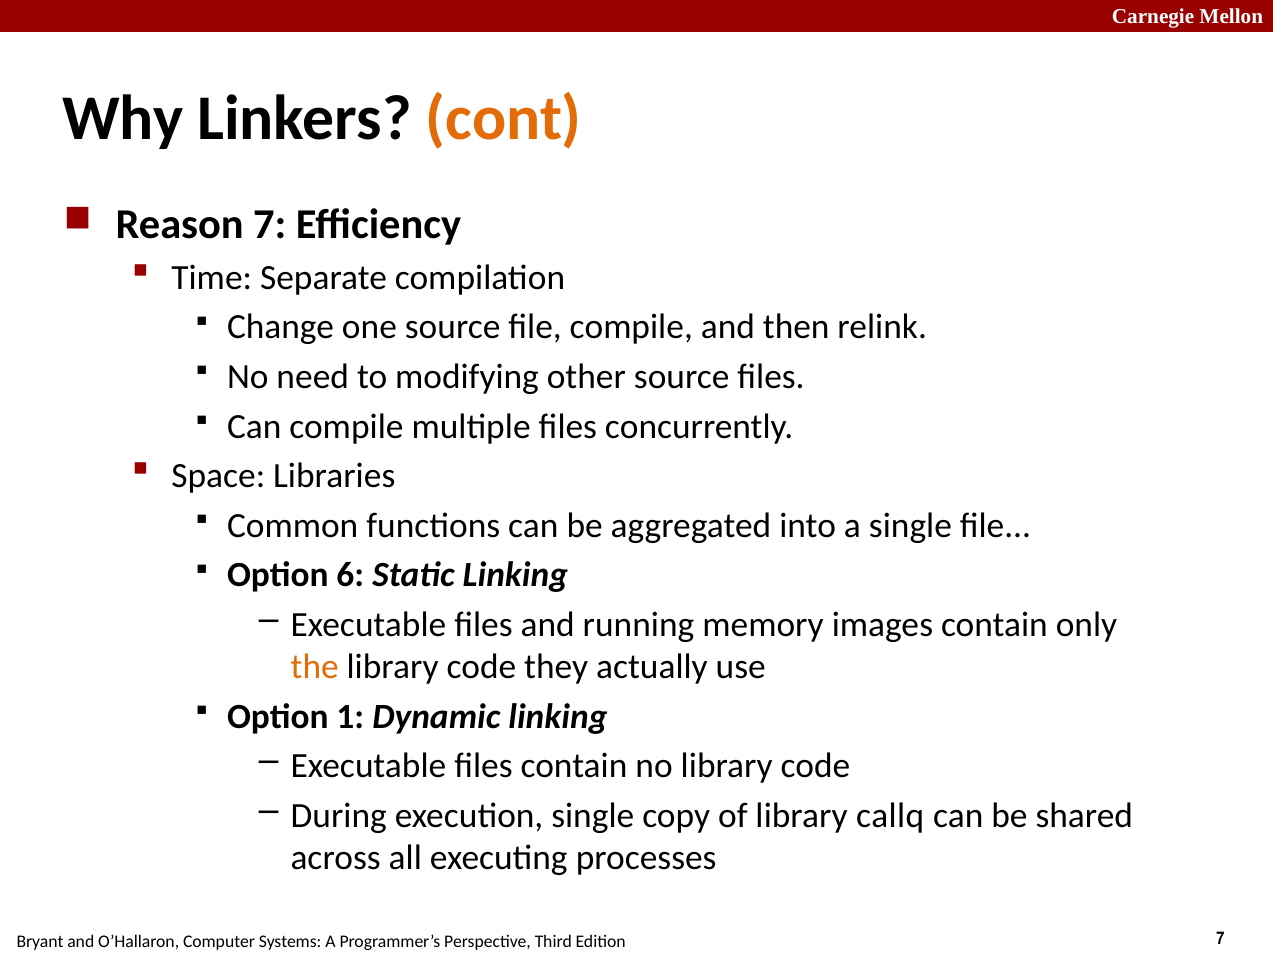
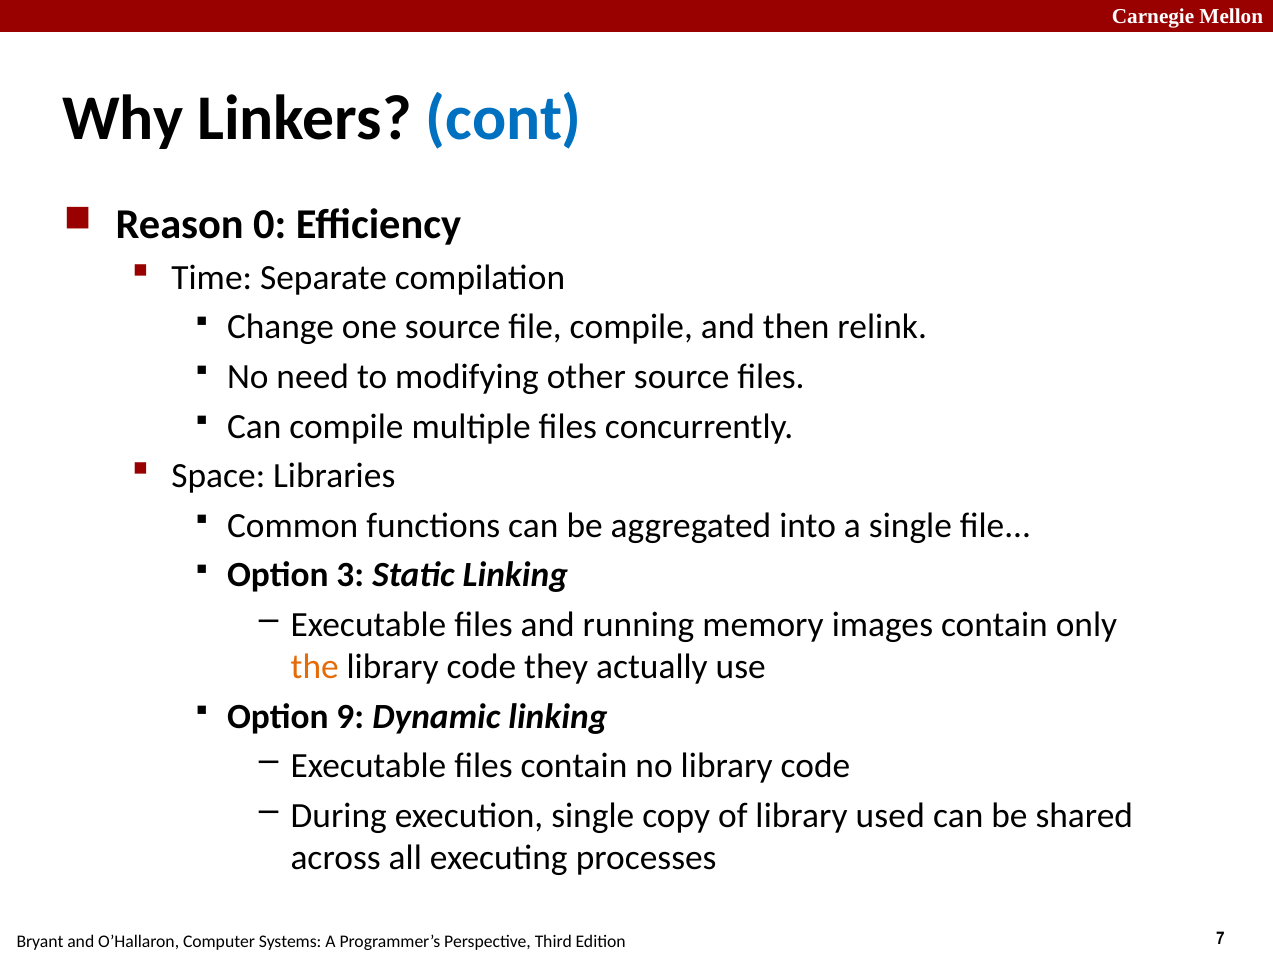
cont colour: orange -> blue
Reason 7: 7 -> 0
6: 6 -> 3
1: 1 -> 9
callq: callq -> used
